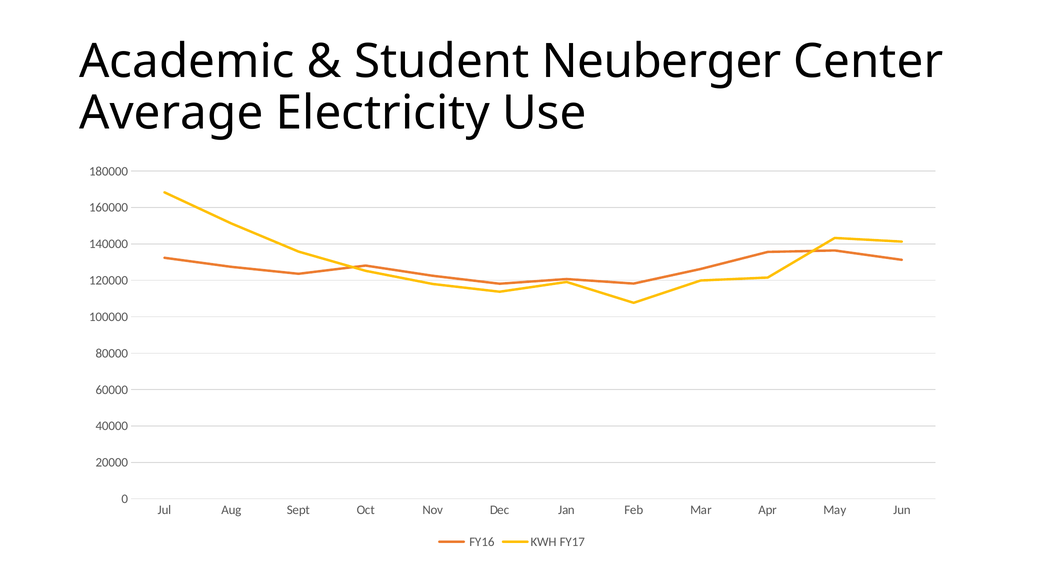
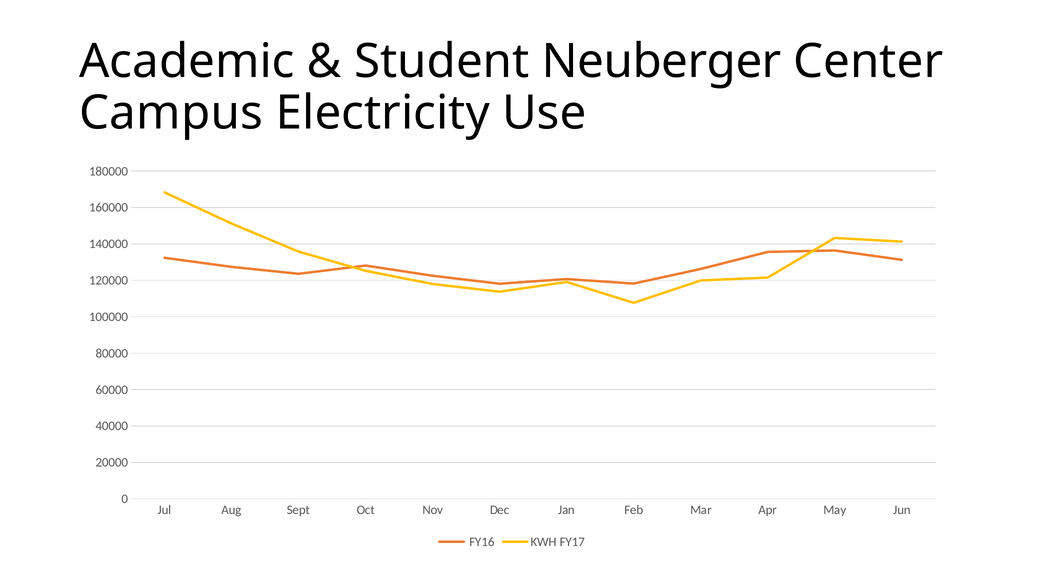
Average: Average -> Campus
